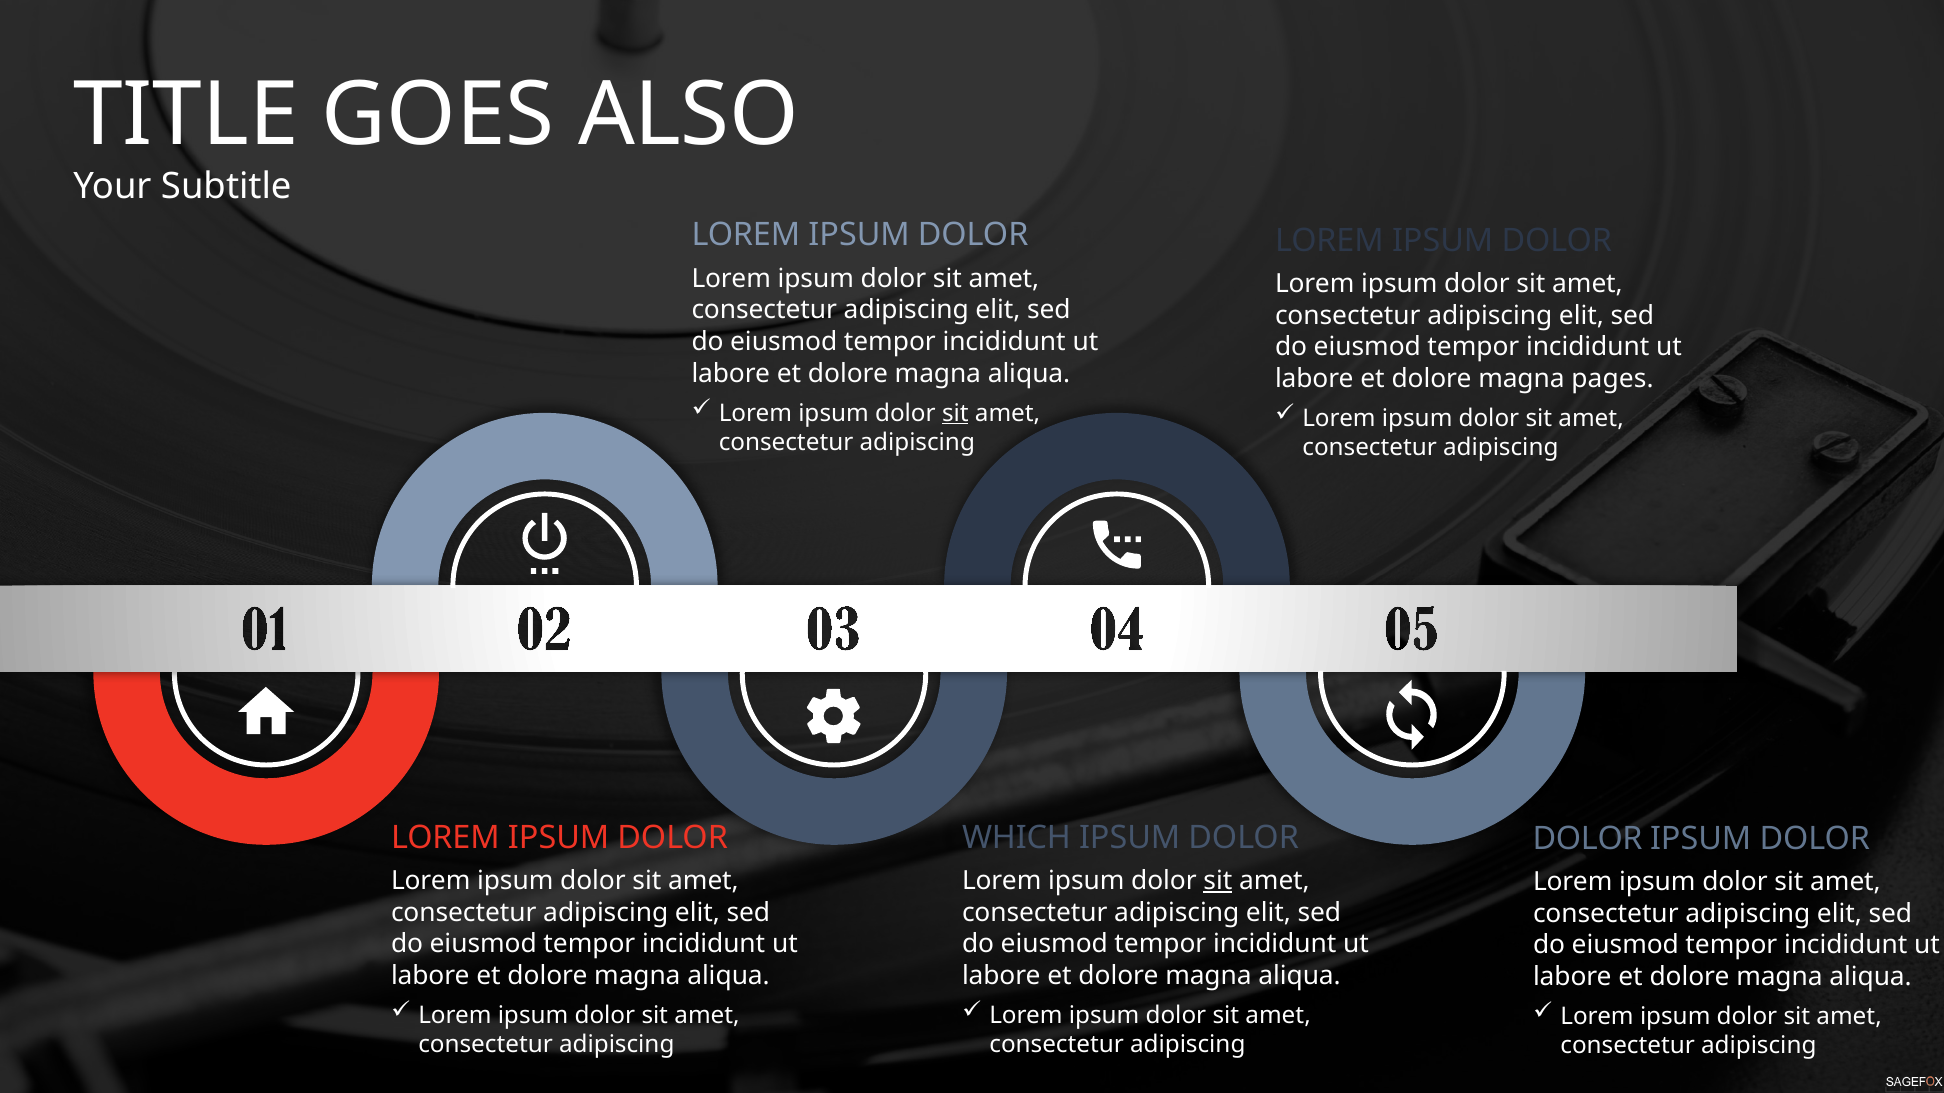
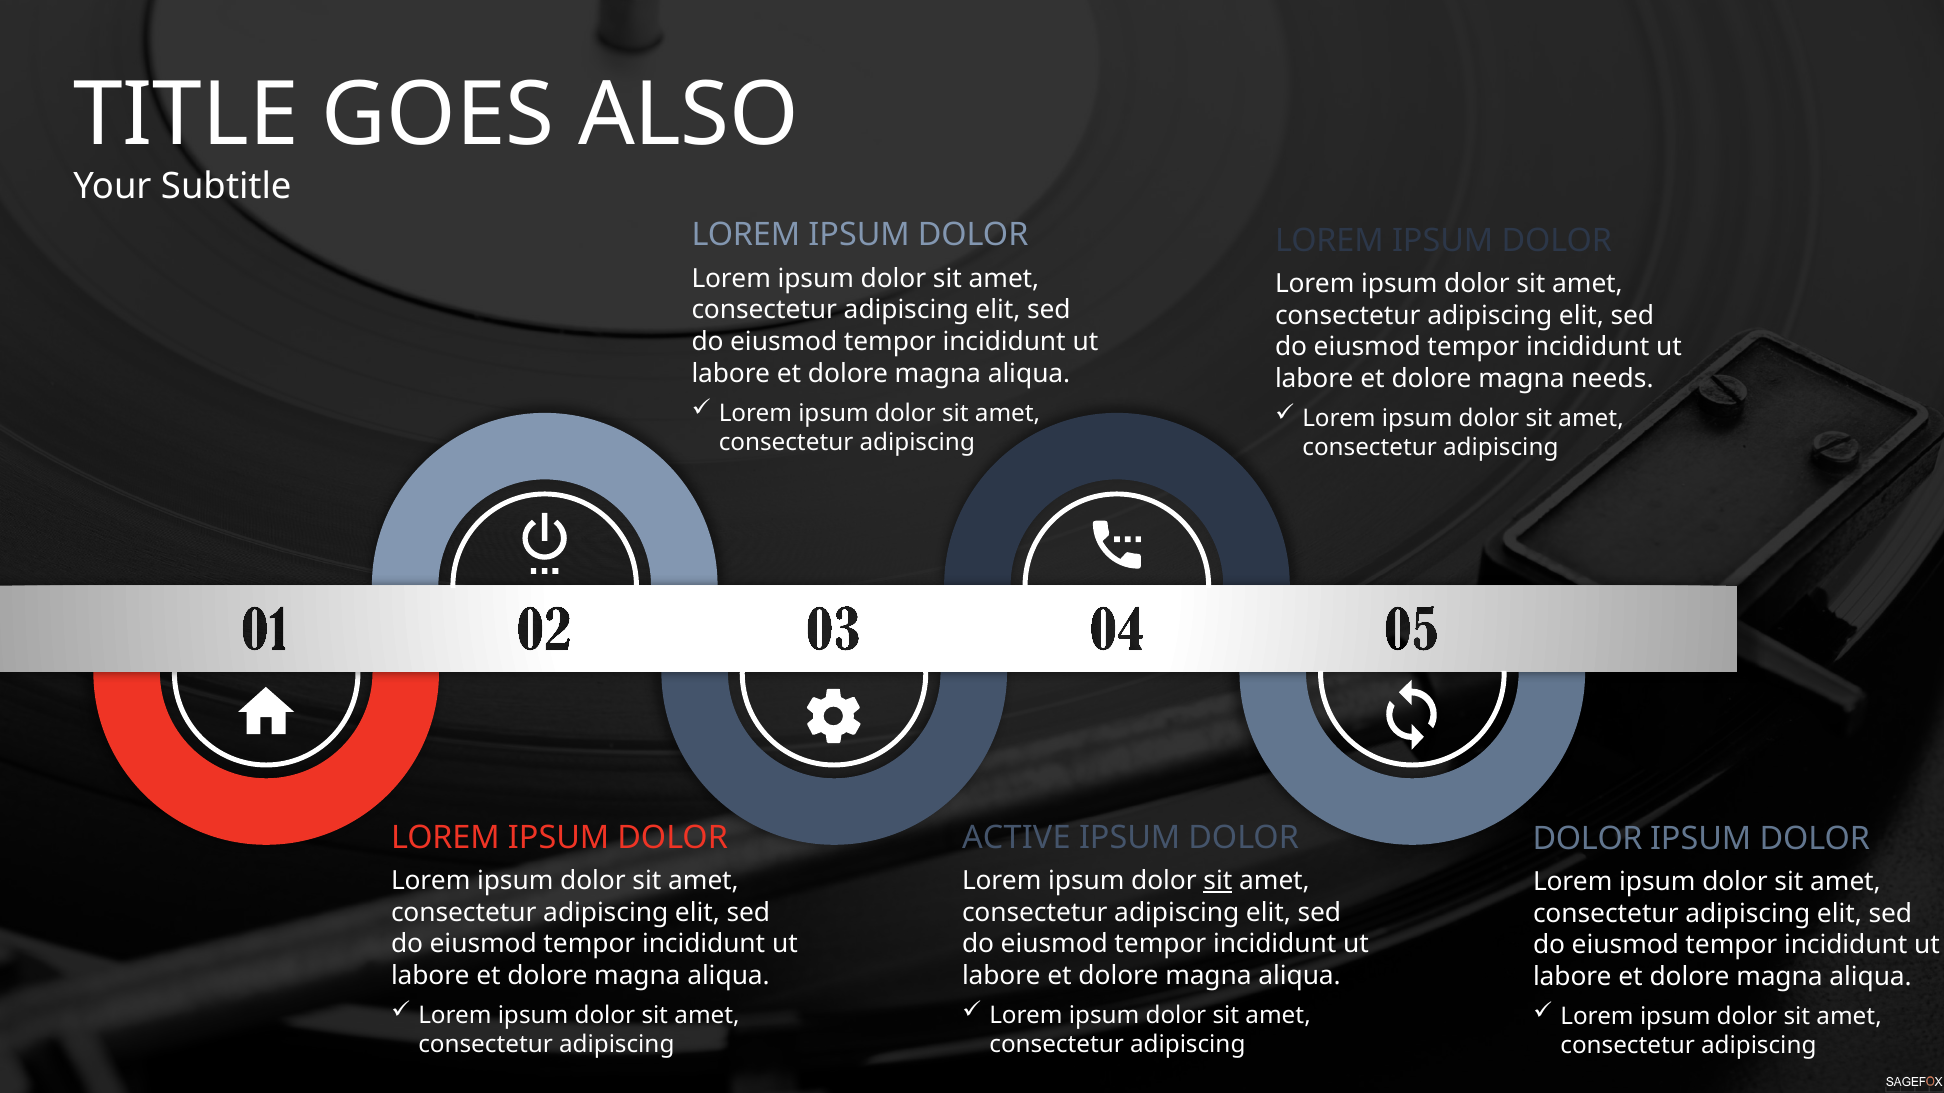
pages: pages -> needs
sit at (955, 413) underline: present -> none
WHICH: WHICH -> ACTIVE
